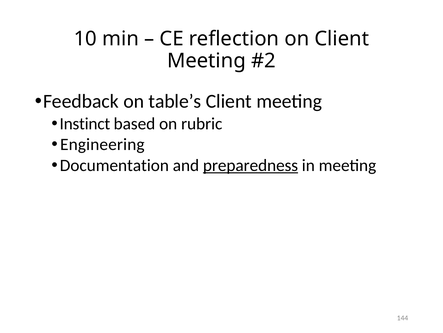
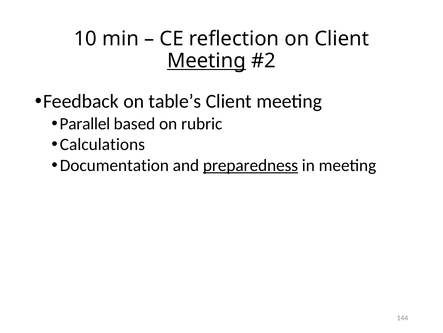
Meeting at (206, 61) underline: none -> present
Instinct: Instinct -> Parallel
Engineering: Engineering -> Calculations
